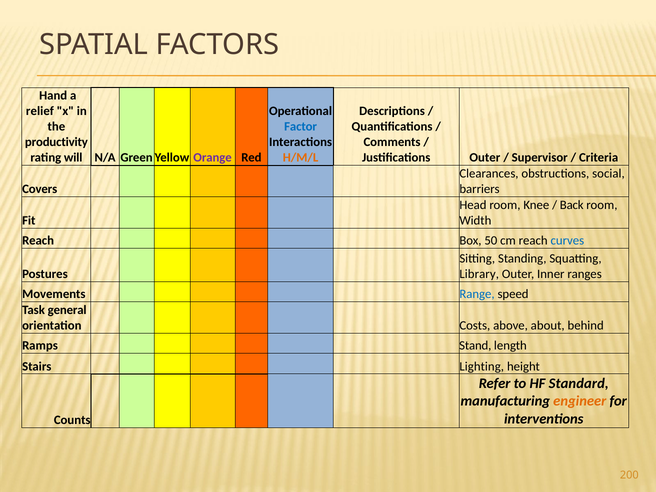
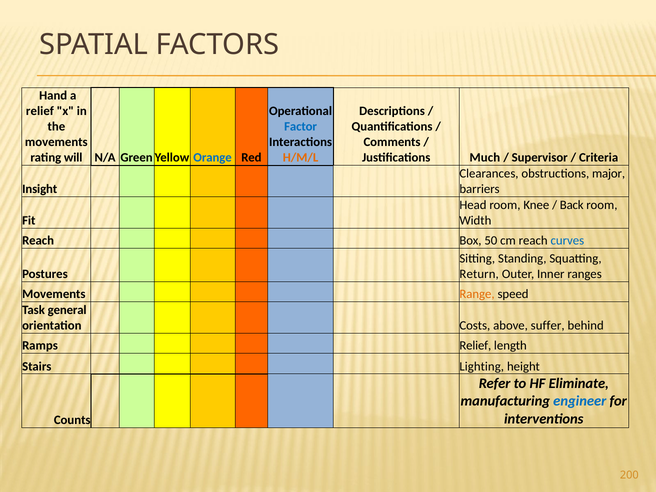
productivity at (56, 142): productivity -> movements
Orange colour: purple -> blue
Justifications Outer: Outer -> Much
social: social -> major
Covers: Covers -> Insight
Library: Library -> Return
Range colour: blue -> orange
about: about -> suffer
Ramps Stand: Stand -> Relief
Standard: Standard -> Eliminate
engineer colour: orange -> blue
